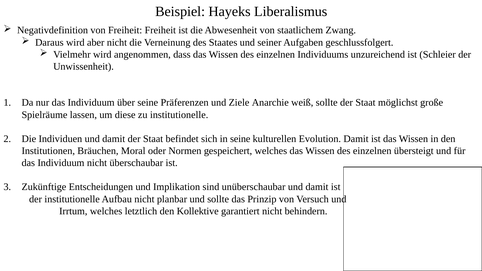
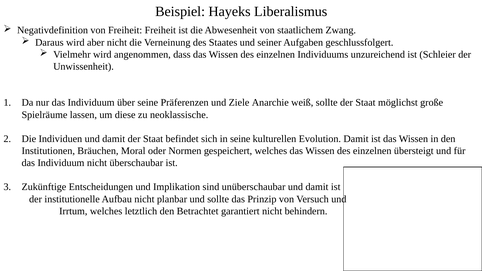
zu institutionelle: institutionelle -> neoklassische
Kollektive: Kollektive -> Betrachtet
